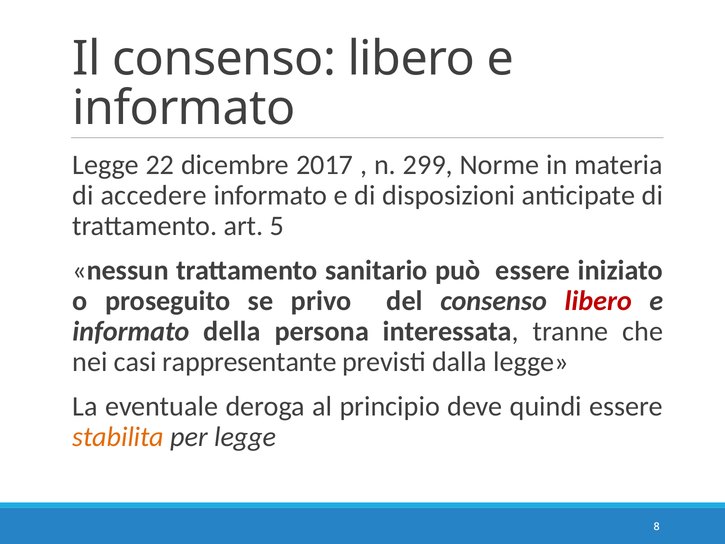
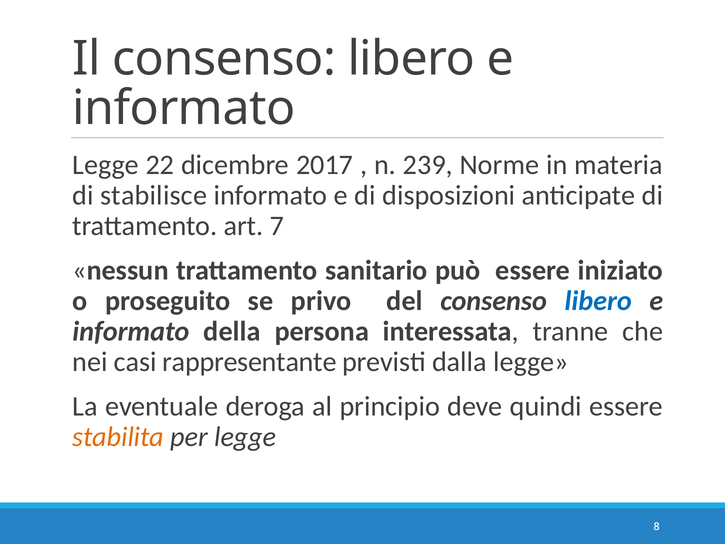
299: 299 -> 239
accedere: accedere -> stabilisce
5: 5 -> 7
libero at (598, 301) colour: red -> blue
